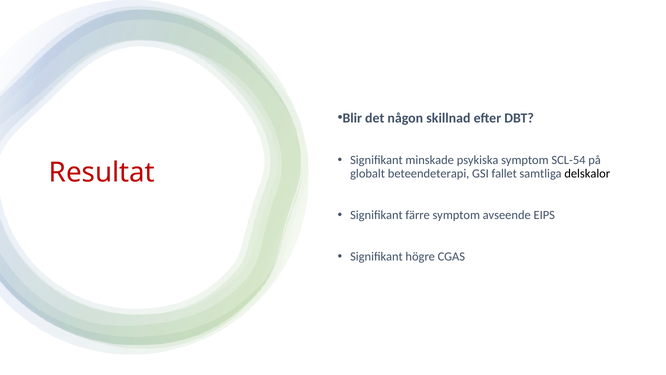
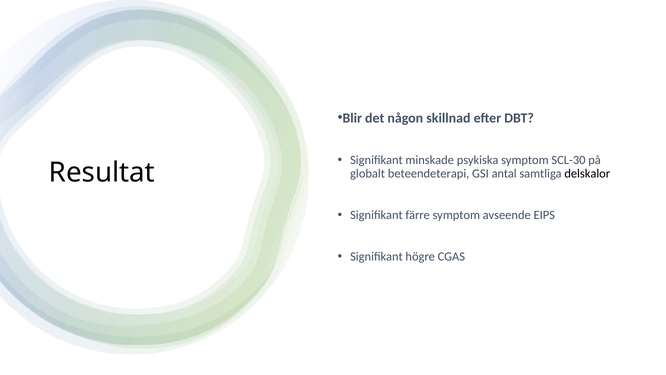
SCL-54: SCL-54 -> SCL-30
Resultat colour: red -> black
fallet: fallet -> antal
